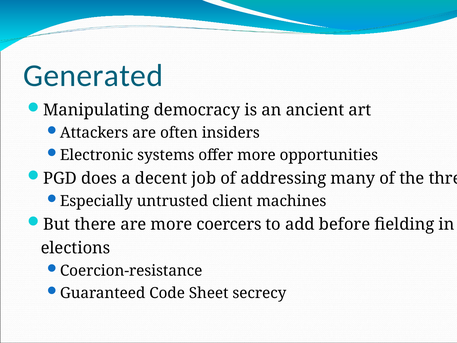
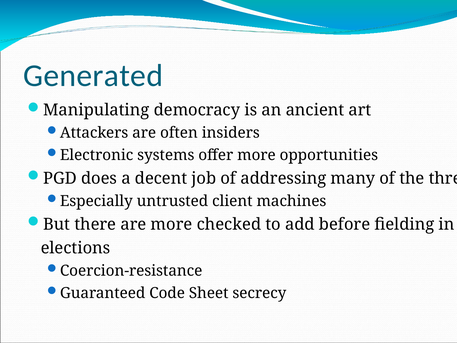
coercers: coercers -> checked
